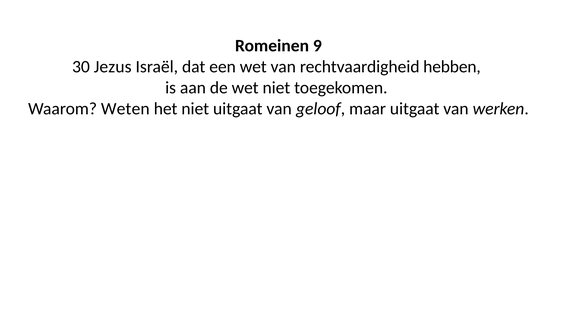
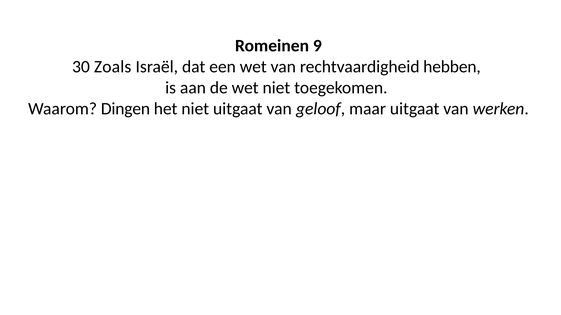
Jezus: Jezus -> Zoals
Weten: Weten -> Dingen
